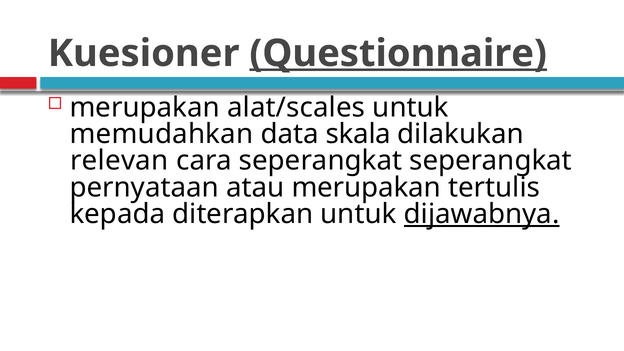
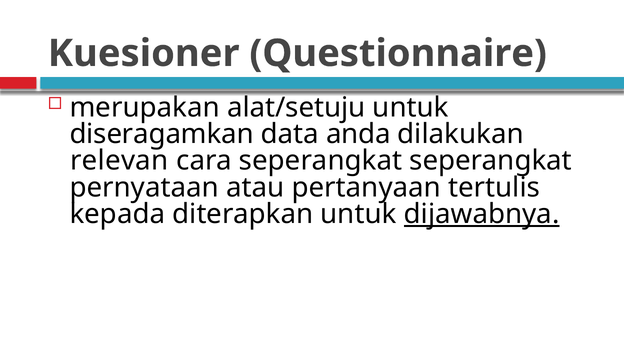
Questionnaire underline: present -> none
alat/scales: alat/scales -> alat/setuju
memudahkan: memudahkan -> diseragamkan
skala: skala -> anda
atau merupakan: merupakan -> pertanyaan
